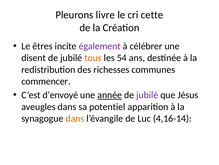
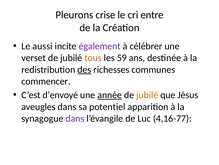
livre: livre -> crise
cette: cette -> entre
êtres: êtres -> aussi
disent: disent -> verset
54: 54 -> 59
des underline: none -> present
jubilé at (147, 95) colour: purple -> orange
dans at (75, 118) colour: orange -> purple
4,16-14: 4,16-14 -> 4,16-77
